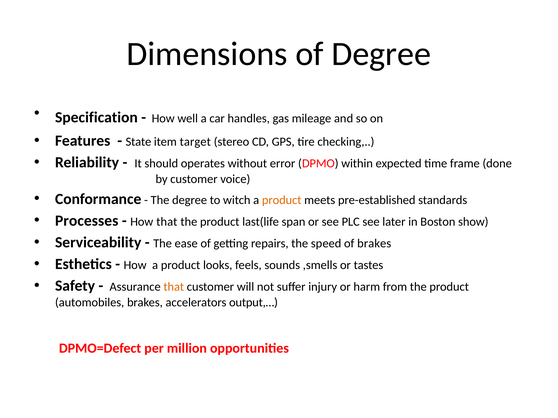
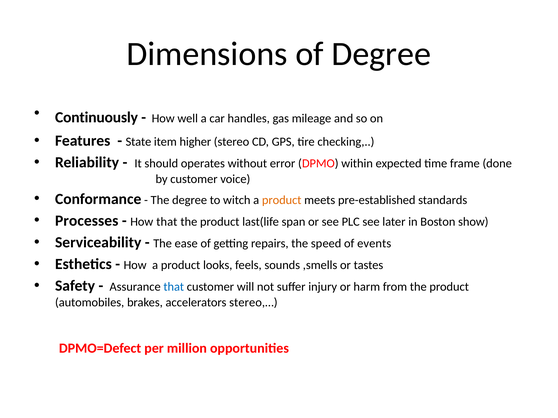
Specification: Specification -> Continuously
target: target -> higher
of brakes: brakes -> events
that at (174, 287) colour: orange -> blue
output,…: output,… -> stereo,…
